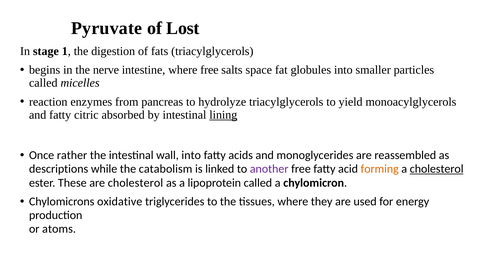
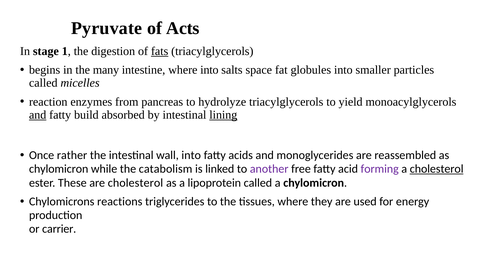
Lost: Lost -> Acts
fats underline: none -> present
nerve: nerve -> many
where free: free -> into
and at (38, 115) underline: none -> present
citric: citric -> build
descriptions at (59, 169): descriptions -> chylomicron
forming colour: orange -> purple
oxidative: oxidative -> reactions
atoms: atoms -> carrier
